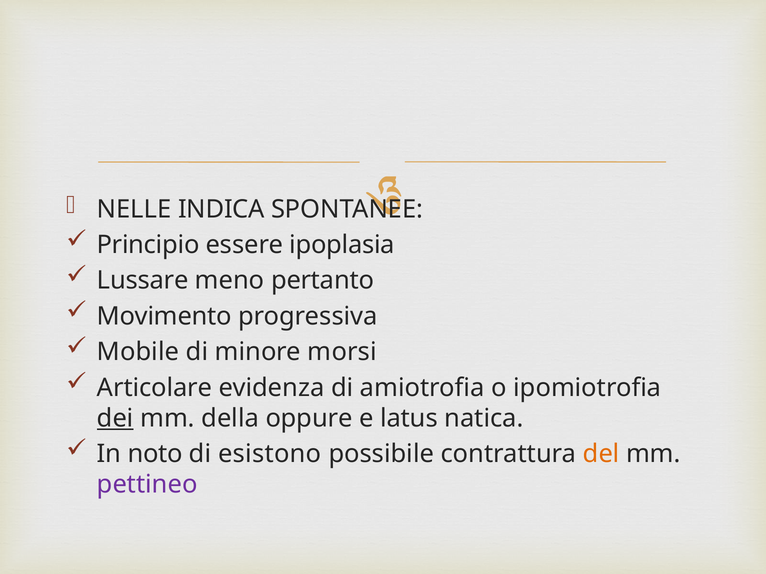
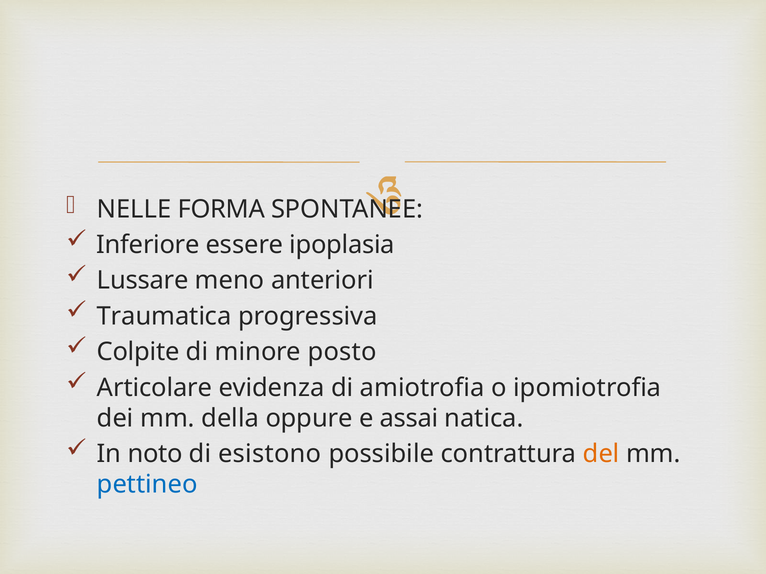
INDICA: INDICA -> FORMA
Principio: Principio -> Inferiore
pertanto: pertanto -> anteriori
Movimento: Movimento -> Traumatica
Mobile: Mobile -> Colpite
morsi: morsi -> posto
dei underline: present -> none
latus: latus -> assai
pettineo colour: purple -> blue
